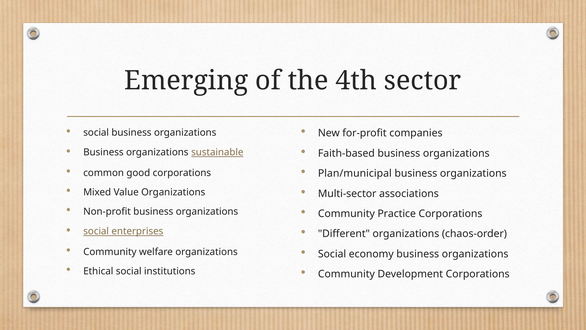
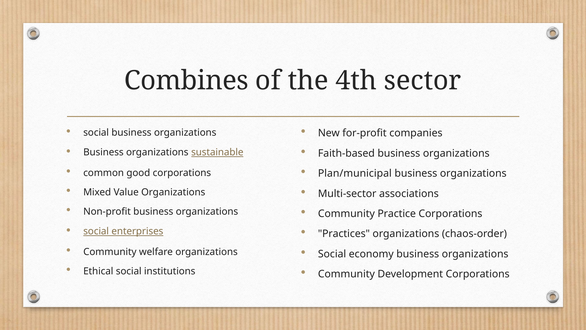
Emerging: Emerging -> Combines
Different: Different -> Practices
